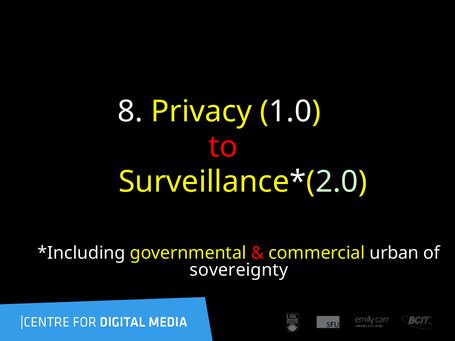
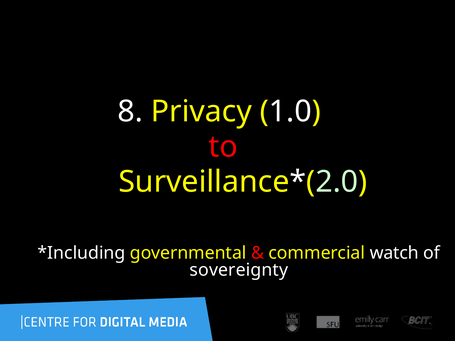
urban: urban -> watch
